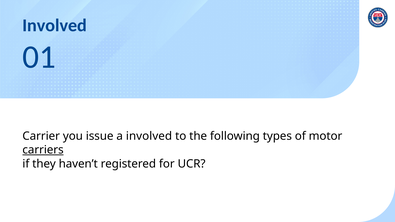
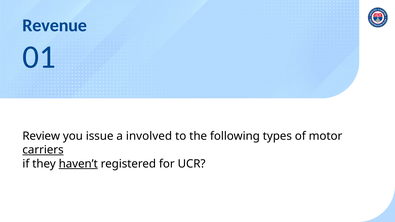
Involved at (55, 25): Involved -> Revenue
Carrier: Carrier -> Review
haven’t underline: none -> present
